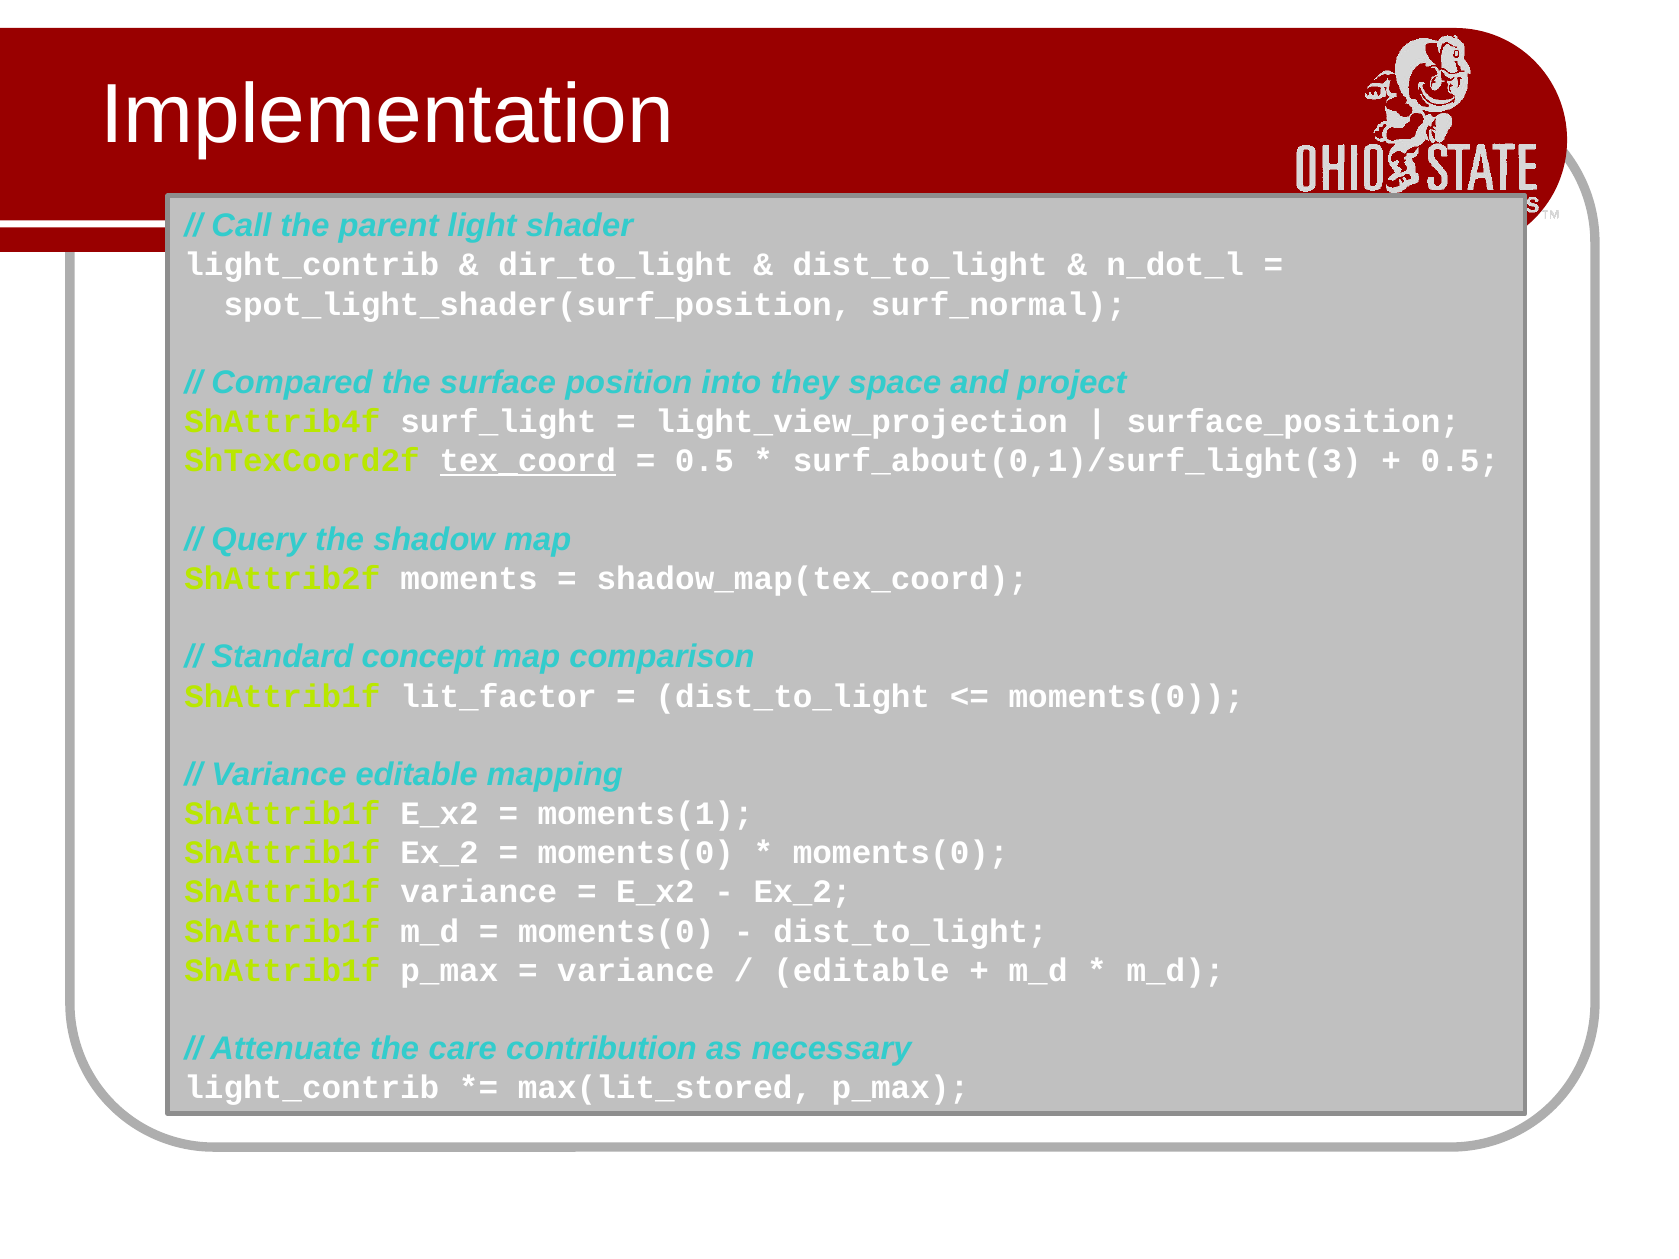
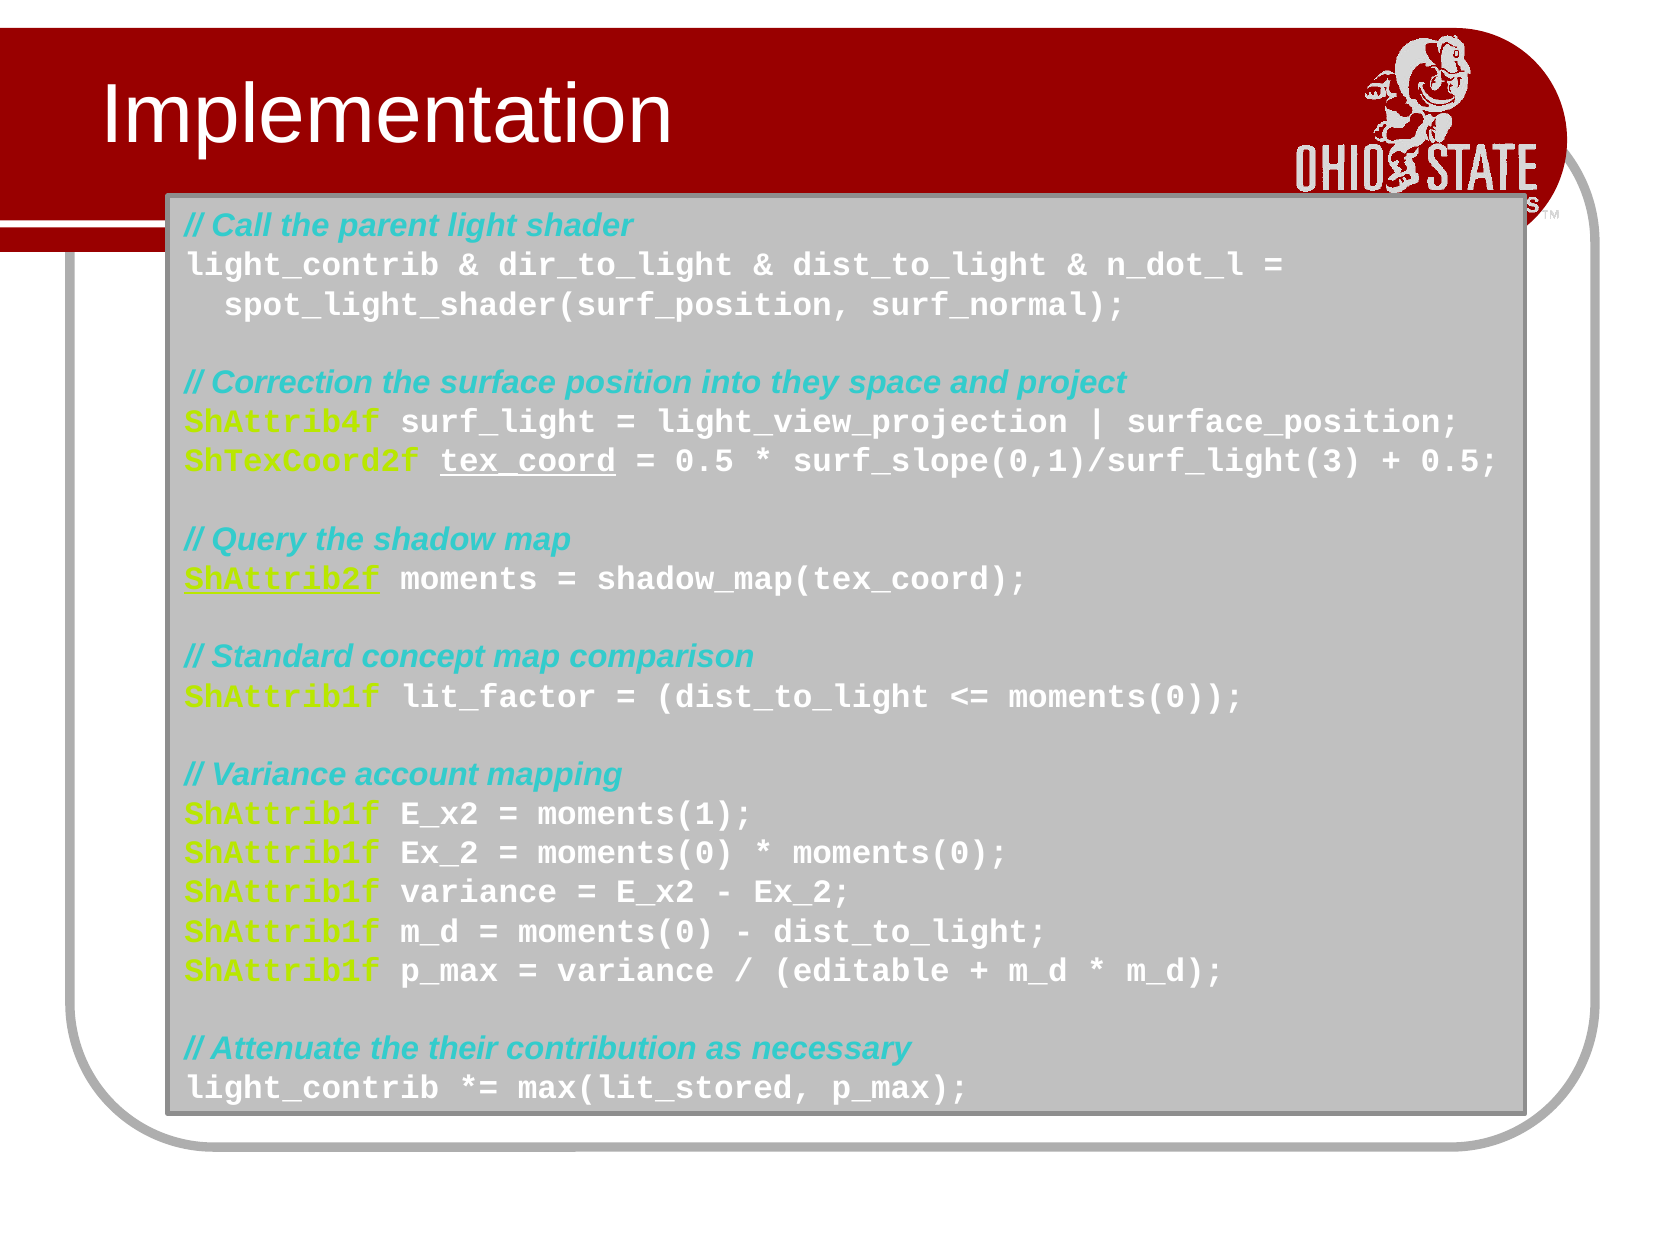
Compared: Compared -> Correction
surf_about(0,1)/surf_light(3: surf_about(0,1)/surf_light(3 -> surf_slope(0,1)/surf_light(3
ShAttrib2f underline: none -> present
Variance editable: editable -> account
care: care -> their
